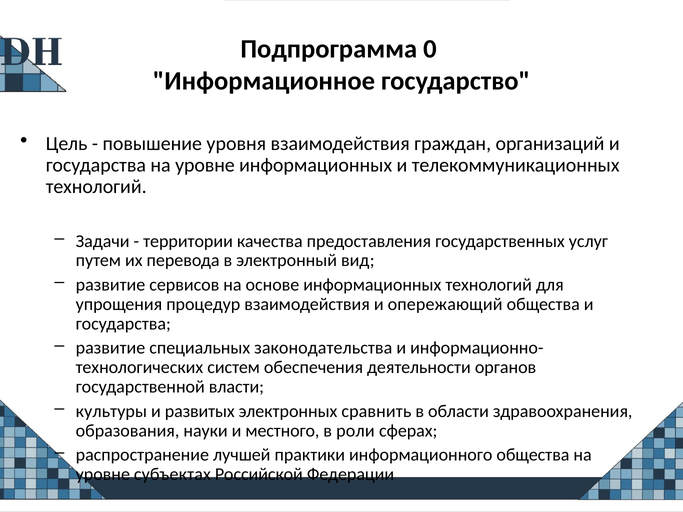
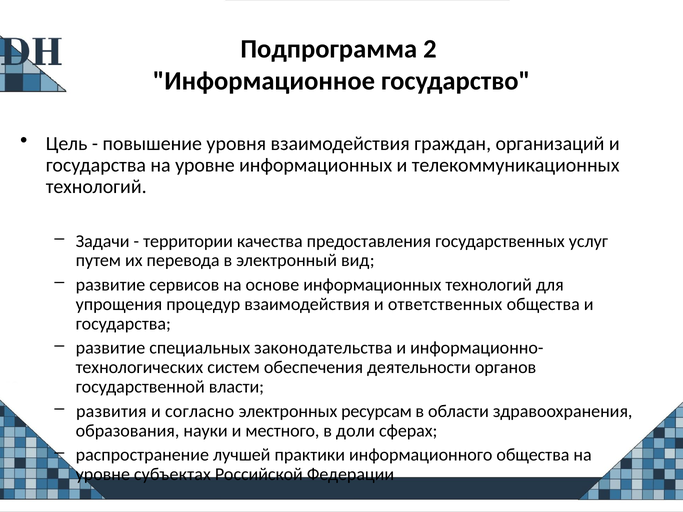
0: 0 -> 2
опережающий: опережающий -> ответственных
культуры: культуры -> развития
развитых: развитых -> согласно
сравнить: сравнить -> ресурсам
роли: роли -> доли
